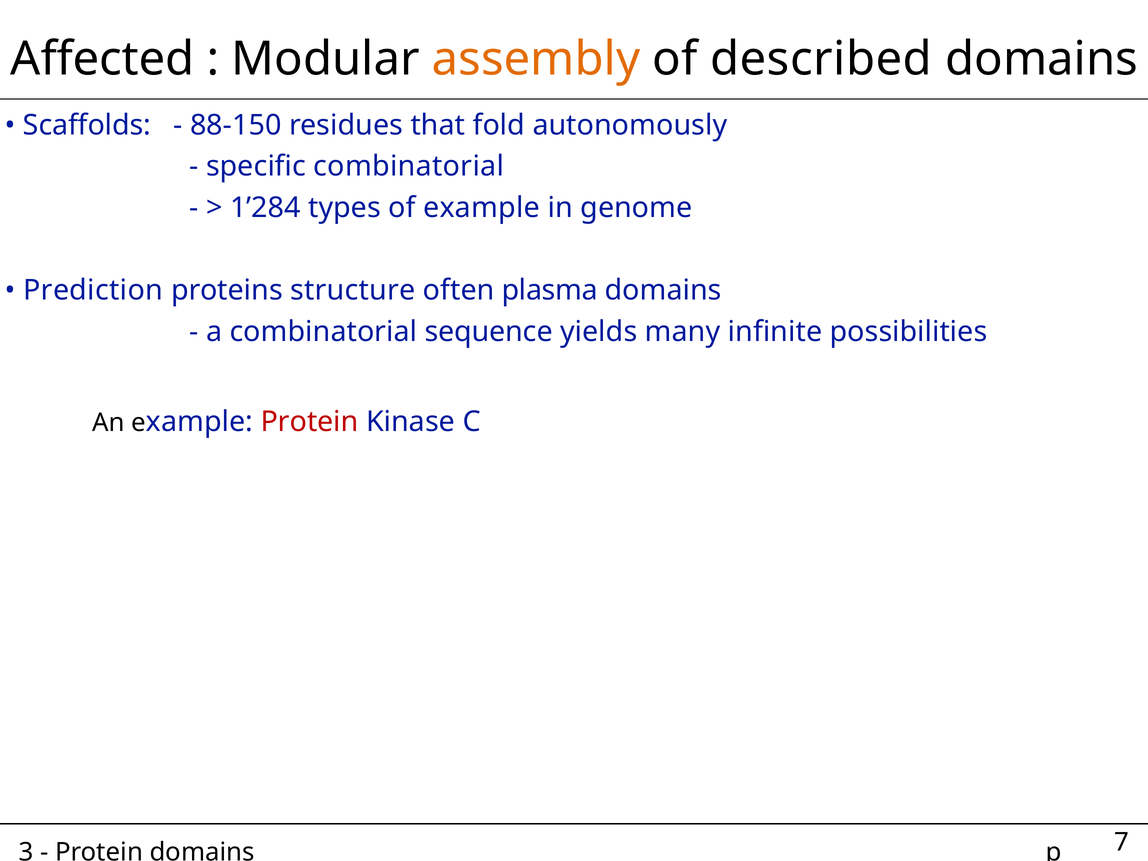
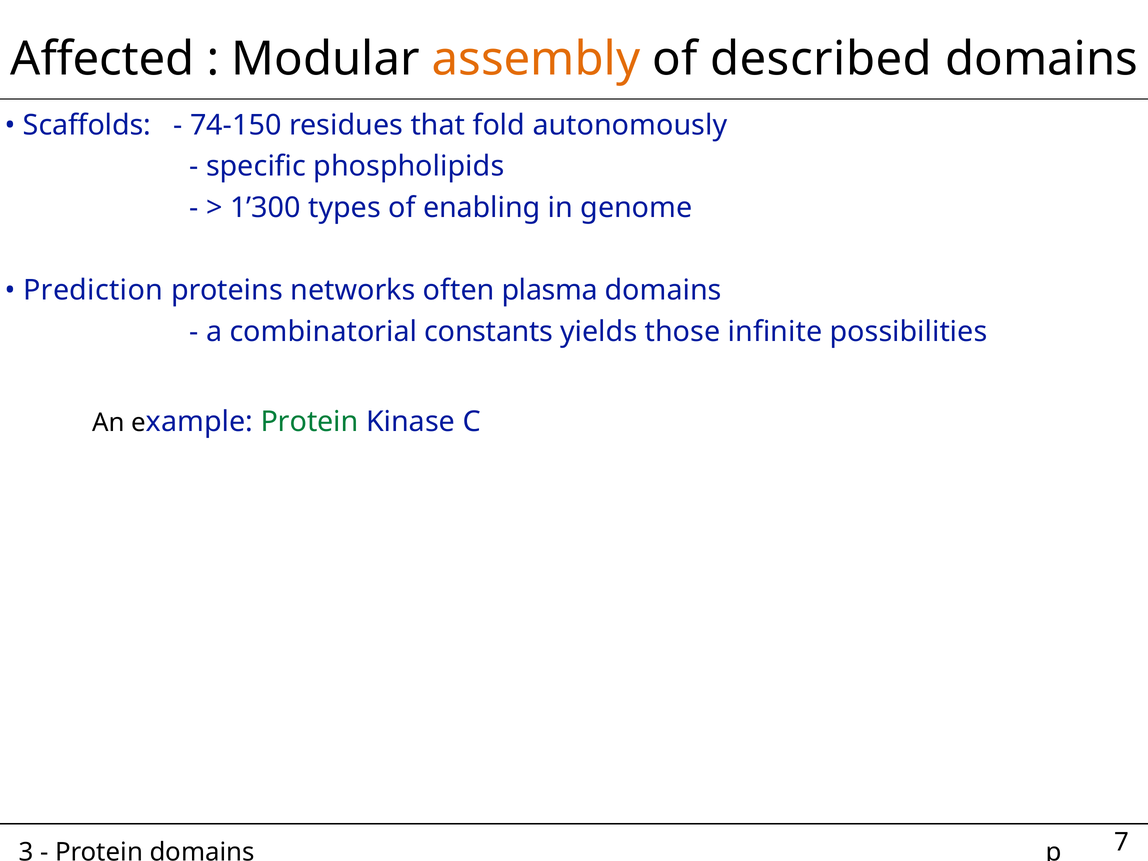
88-150: 88-150 -> 74-150
specific combinatorial: combinatorial -> phospholipids
1’284: 1’284 -> 1’300
of example: example -> enabling
structure: structure -> networks
sequence: sequence -> constants
many: many -> those
Protein at (310, 422) colour: red -> green
